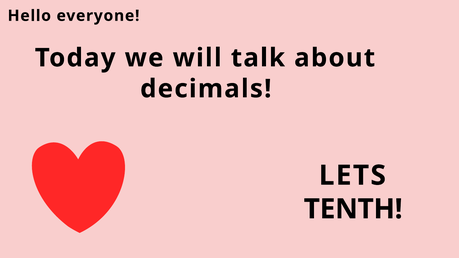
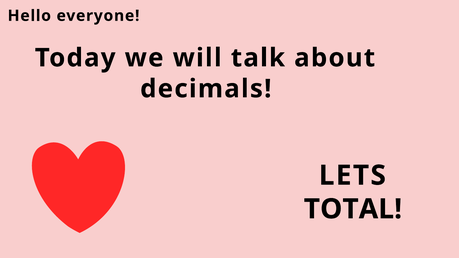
TENTH: TENTH -> TOTAL
